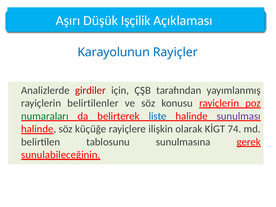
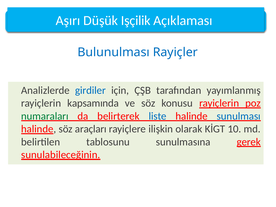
Karayolunun: Karayolunun -> Bulunulması
girdiler colour: red -> blue
belirtilenler: belirtilenler -> kapsamında
sunulması colour: purple -> blue
küçüğe: küçüğe -> araçları
74: 74 -> 10
